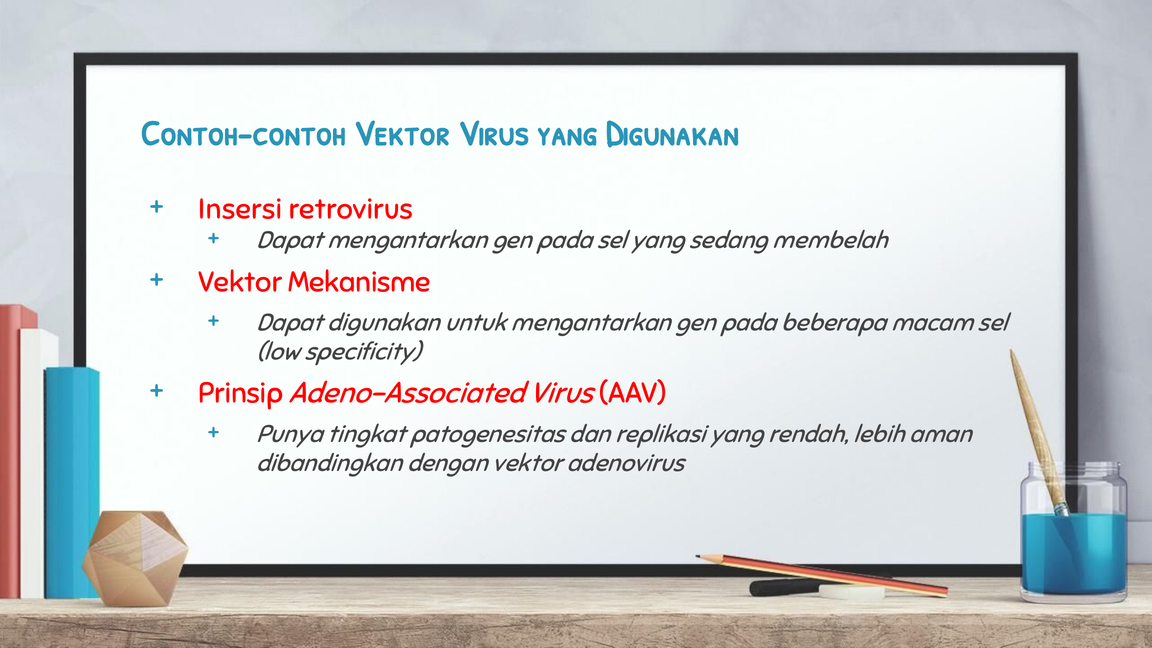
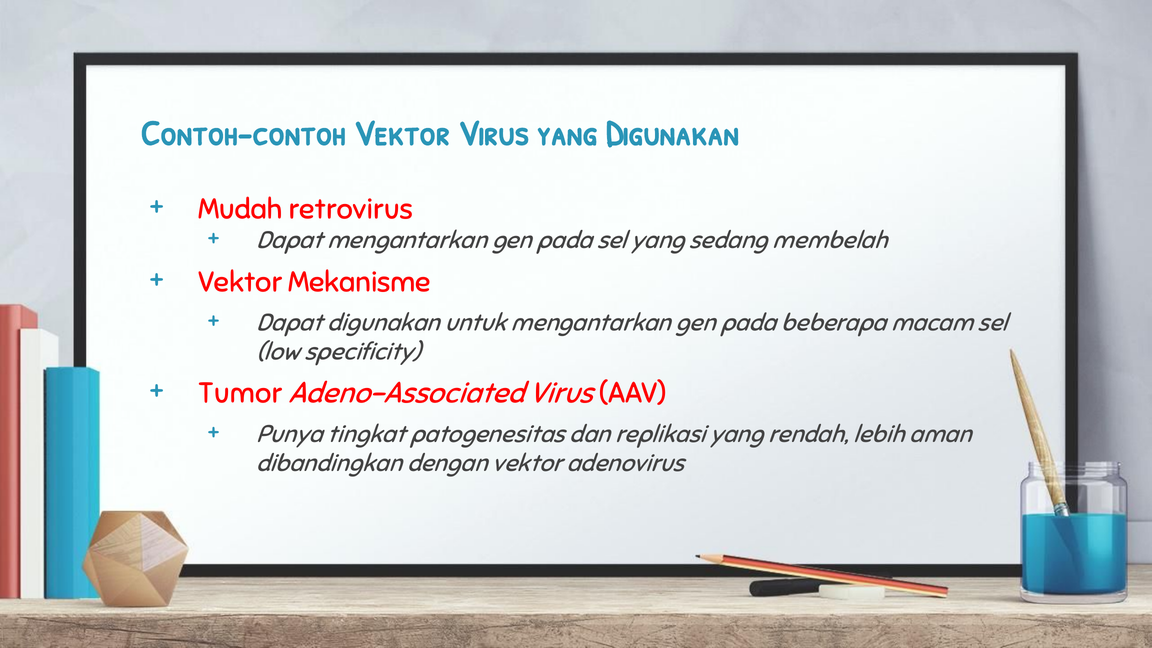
Insersi: Insersi -> Mudah
Prinsip: Prinsip -> Tumor
